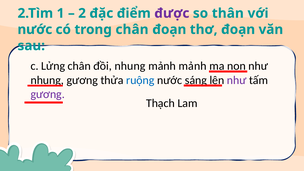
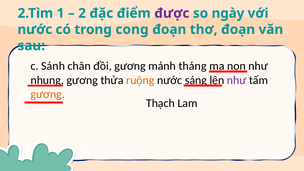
thân: thân -> ngày
chân at (132, 29): chân -> cọng
Lửng: Lửng -> Sánh
đồi nhung: nhung -> gương
mảnh mảnh: mảnh -> tháng
ruộng colour: blue -> orange
gương at (48, 94) colour: purple -> orange
